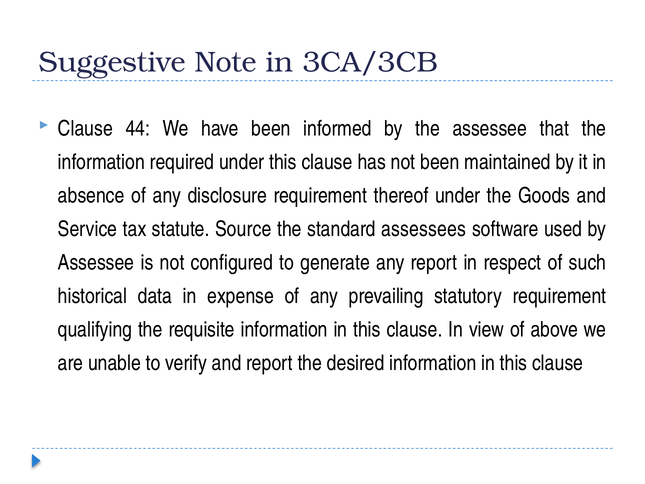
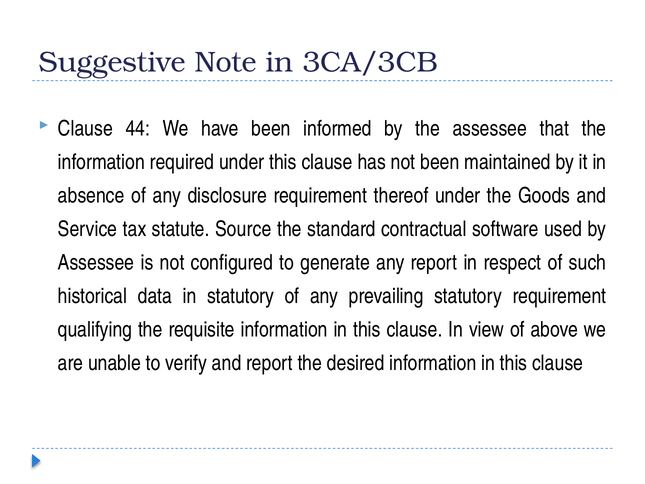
assessees: assessees -> contractual
in expense: expense -> statutory
